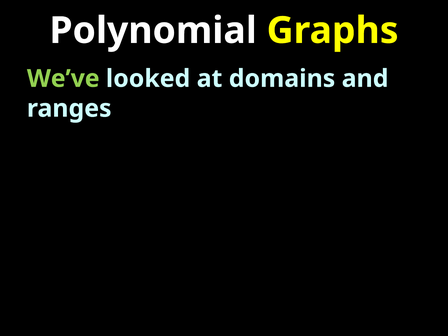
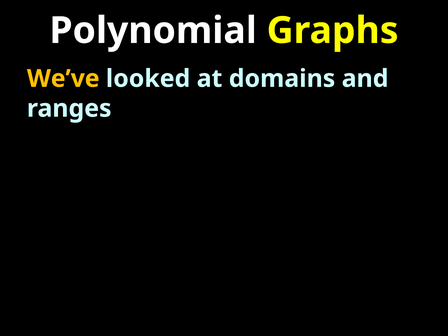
We’ve colour: light green -> yellow
